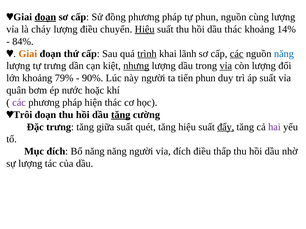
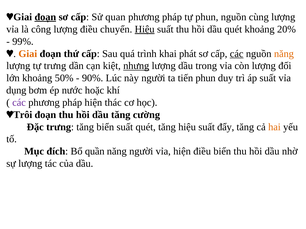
đồng: đồng -> quan
cháy: cháy -> công
dầu thác: thác -> quét
14%: 14% -> 20%
84%: 84% -> 99%
trình underline: present -> none
lãnh: lãnh -> phát
năng at (284, 54) colour: blue -> orange
vỉa at (226, 66) underline: present -> none
79%: 79% -> 50%
quân: quân -> dụng
tăng at (121, 115) underline: present -> none
tăng giữa: giữa -> biển
đẩy underline: present -> none
hai colour: purple -> orange
Bổ năng: năng -> quần
vỉa đích: đích -> hiện
điều thấp: thấp -> biển
